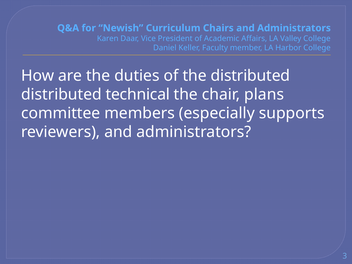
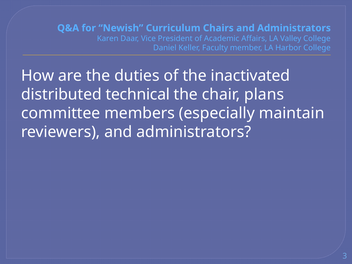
the distributed: distributed -> inactivated
supports: supports -> maintain
